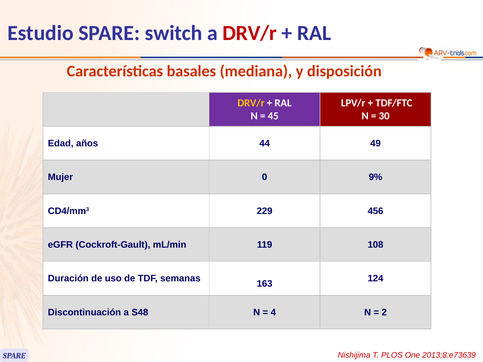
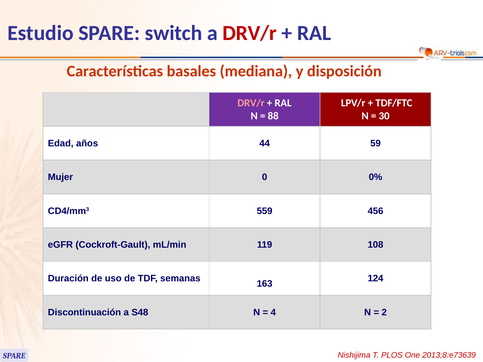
DRV/r at (251, 103) colour: yellow -> pink
45: 45 -> 88
49: 49 -> 59
9%: 9% -> 0%
229: 229 -> 559
